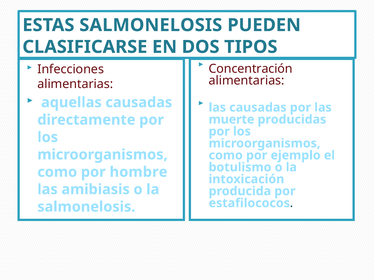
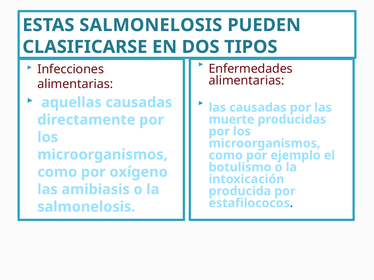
Concentración: Concentración -> Enfermedades
hombre: hombre -> oxígeno
